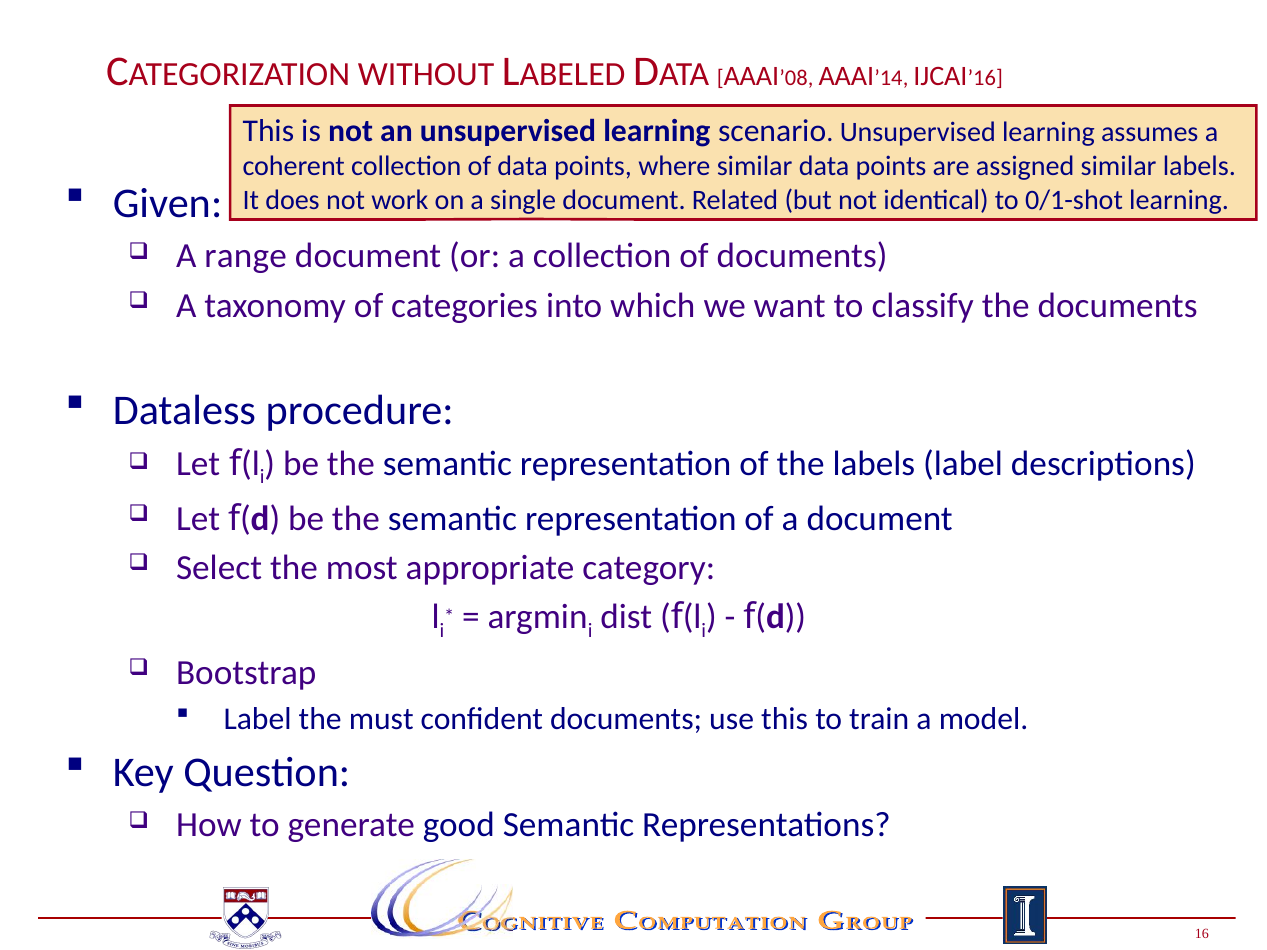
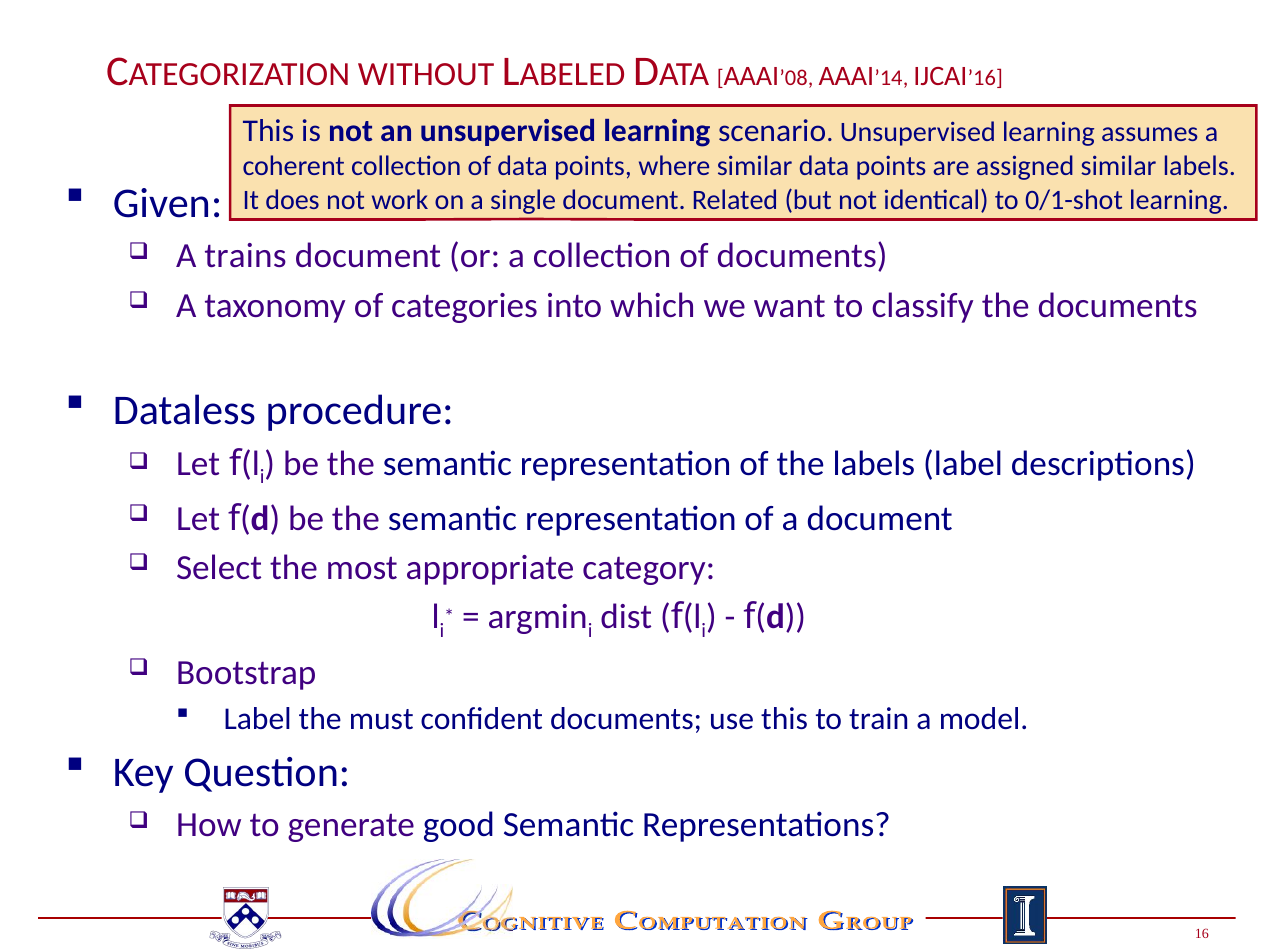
range: range -> trains
